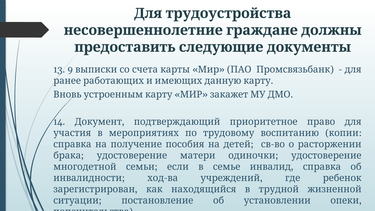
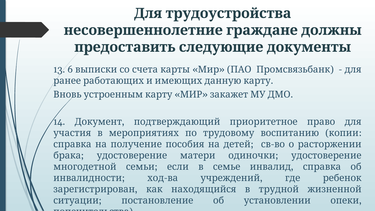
9: 9 -> 6
